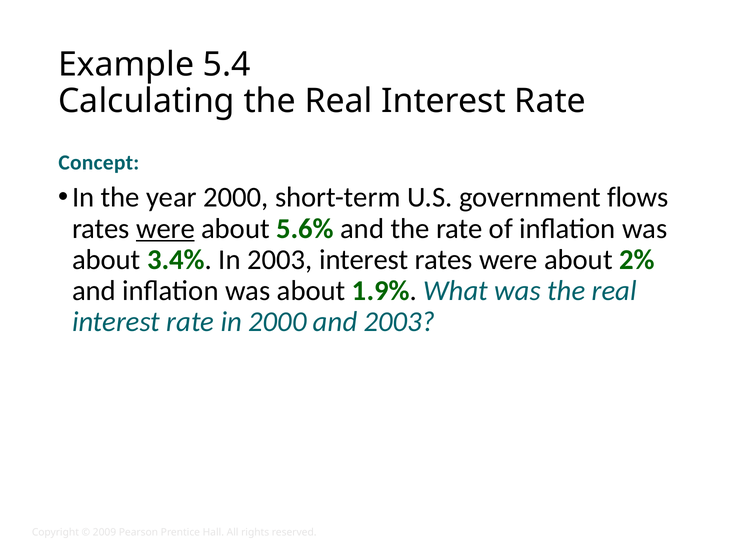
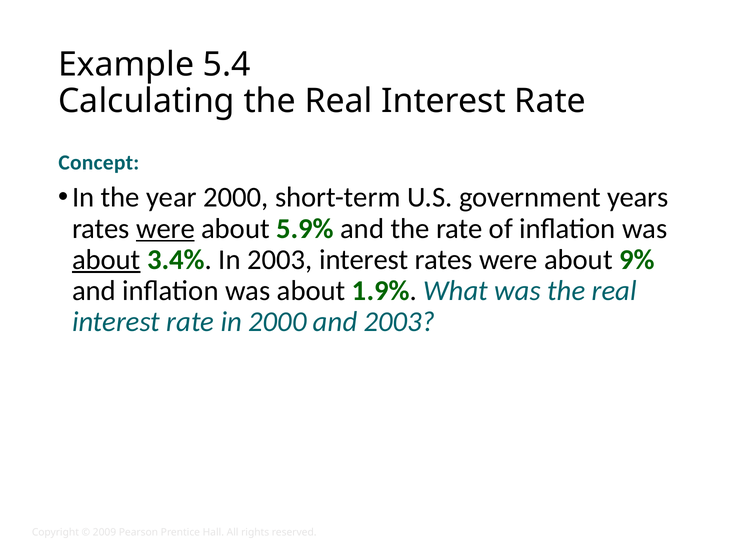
flows: flows -> years
5.6%: 5.6% -> 5.9%
about at (106, 260) underline: none -> present
2%: 2% -> 9%
